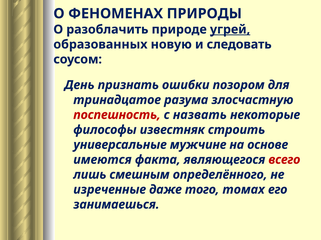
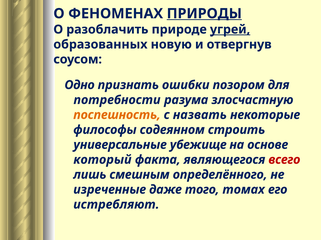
ПРИРОДЫ underline: none -> present
следовать: следовать -> отвергнув
День: День -> Одно
тринадцатое: тринадцатое -> потребности
поспешность colour: red -> orange
известняк: известняк -> содеянном
мужчине: мужчине -> убежище
имеются: имеются -> который
занимаешься: занимаешься -> истребляют
